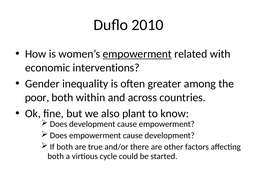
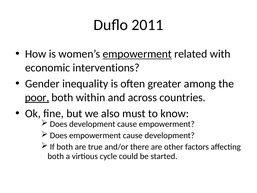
2010: 2010 -> 2011
poor underline: none -> present
plant: plant -> must
